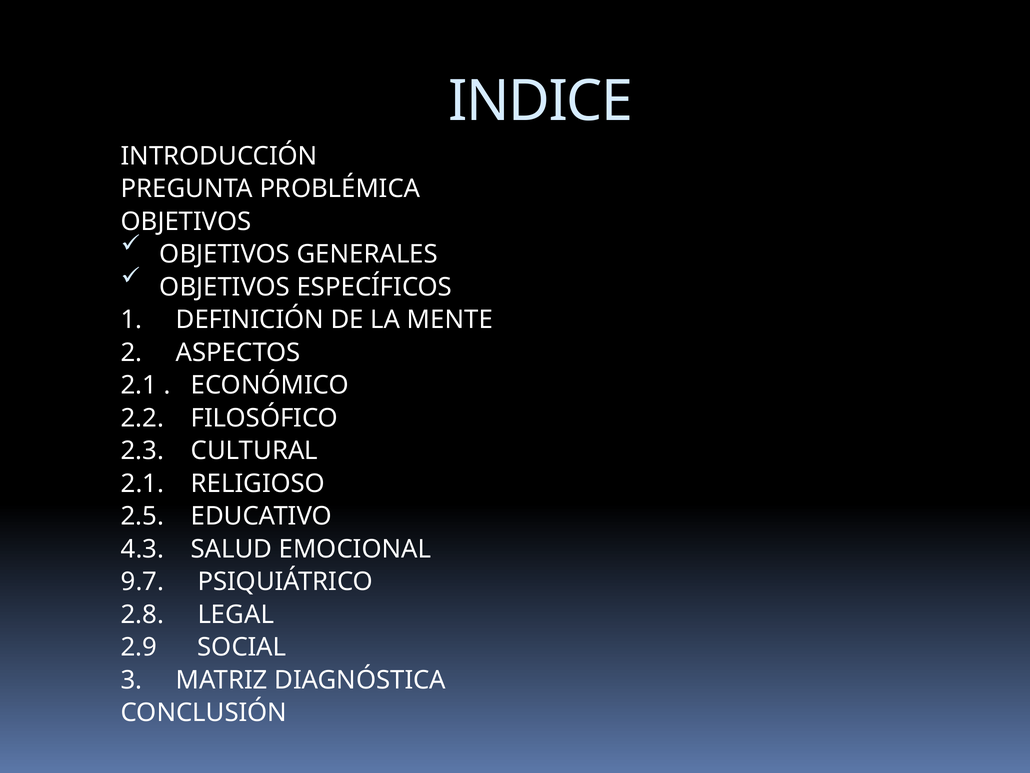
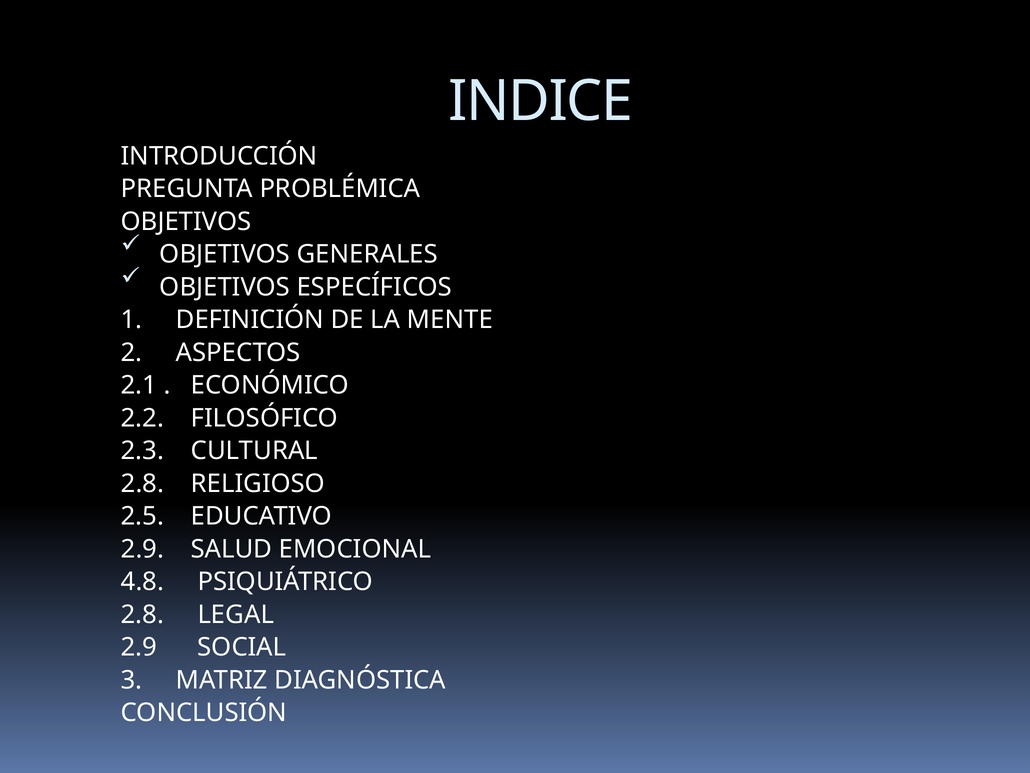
2.1 at (142, 483): 2.1 -> 2.8
4.3 at (142, 549): 4.3 -> 2.9
9.7: 9.7 -> 4.8
